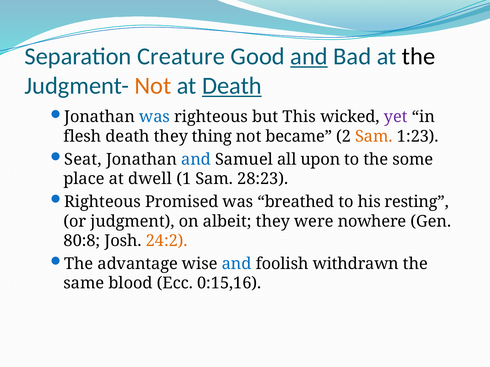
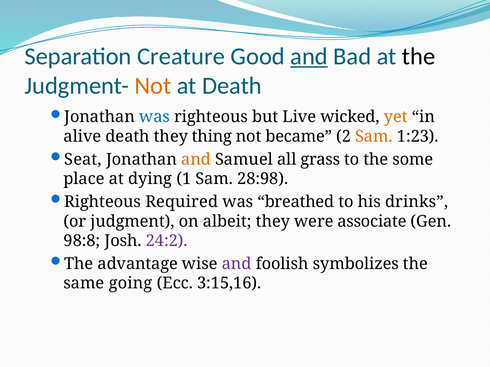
Death at (232, 86) underline: present -> none
This: This -> Live
yet colour: purple -> orange
flesh: flesh -> alive
and at (196, 160) colour: blue -> orange
upon: upon -> grass
dwell: dwell -> dying
28:23: 28:23 -> 28:98
Promised: Promised -> Required
resting: resting -> drinks
nowhere: nowhere -> associate
80:8: 80:8 -> 98:8
24:2 colour: orange -> purple
and at (237, 264) colour: blue -> purple
withdrawn: withdrawn -> symbolizes
blood: blood -> going
0:15,16: 0:15,16 -> 3:15,16
